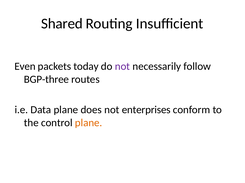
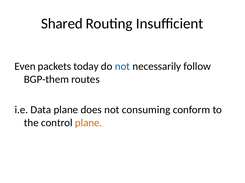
not at (122, 67) colour: purple -> blue
BGP-three: BGP-three -> BGP-them
enterprises: enterprises -> consuming
